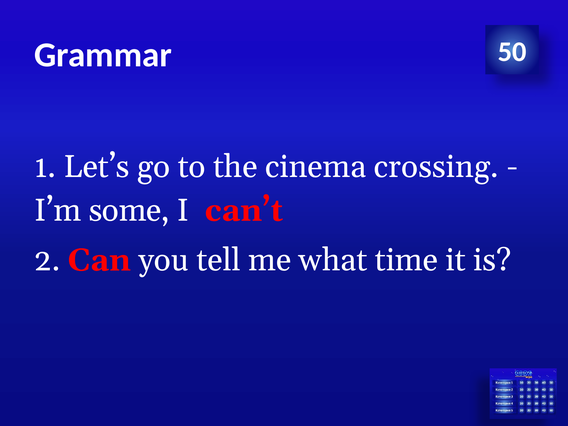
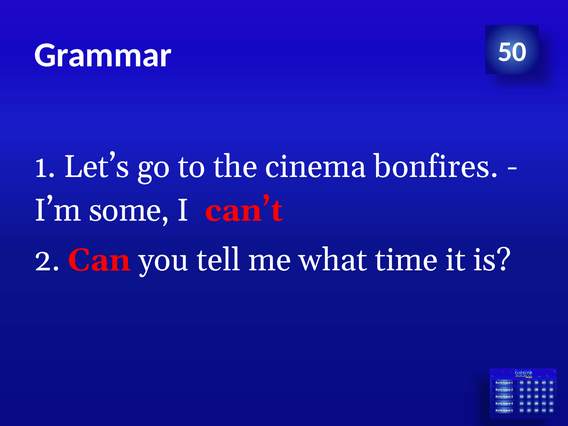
crossing: crossing -> bonfires
